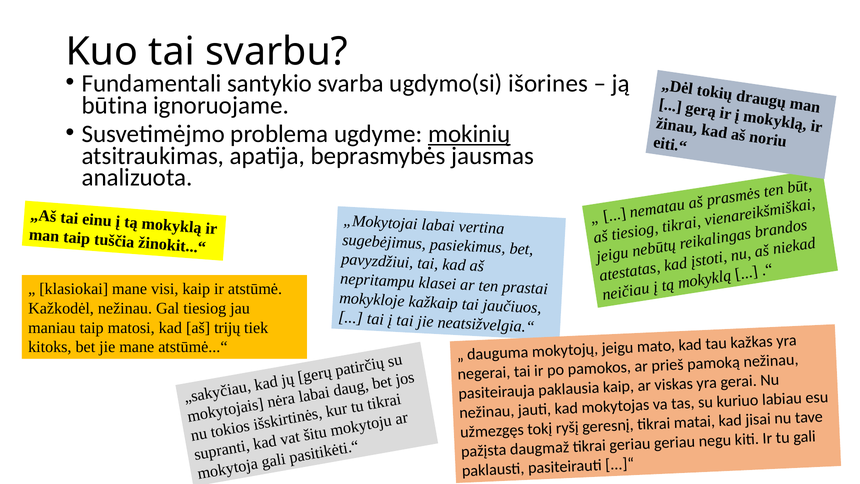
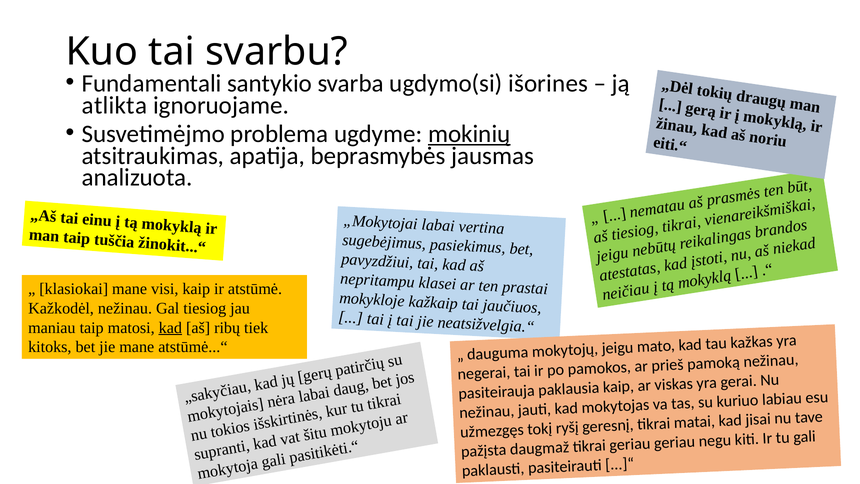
būtina: būtina -> atlikta
kad at (170, 328) underline: none -> present
trijų: trijų -> ribų
